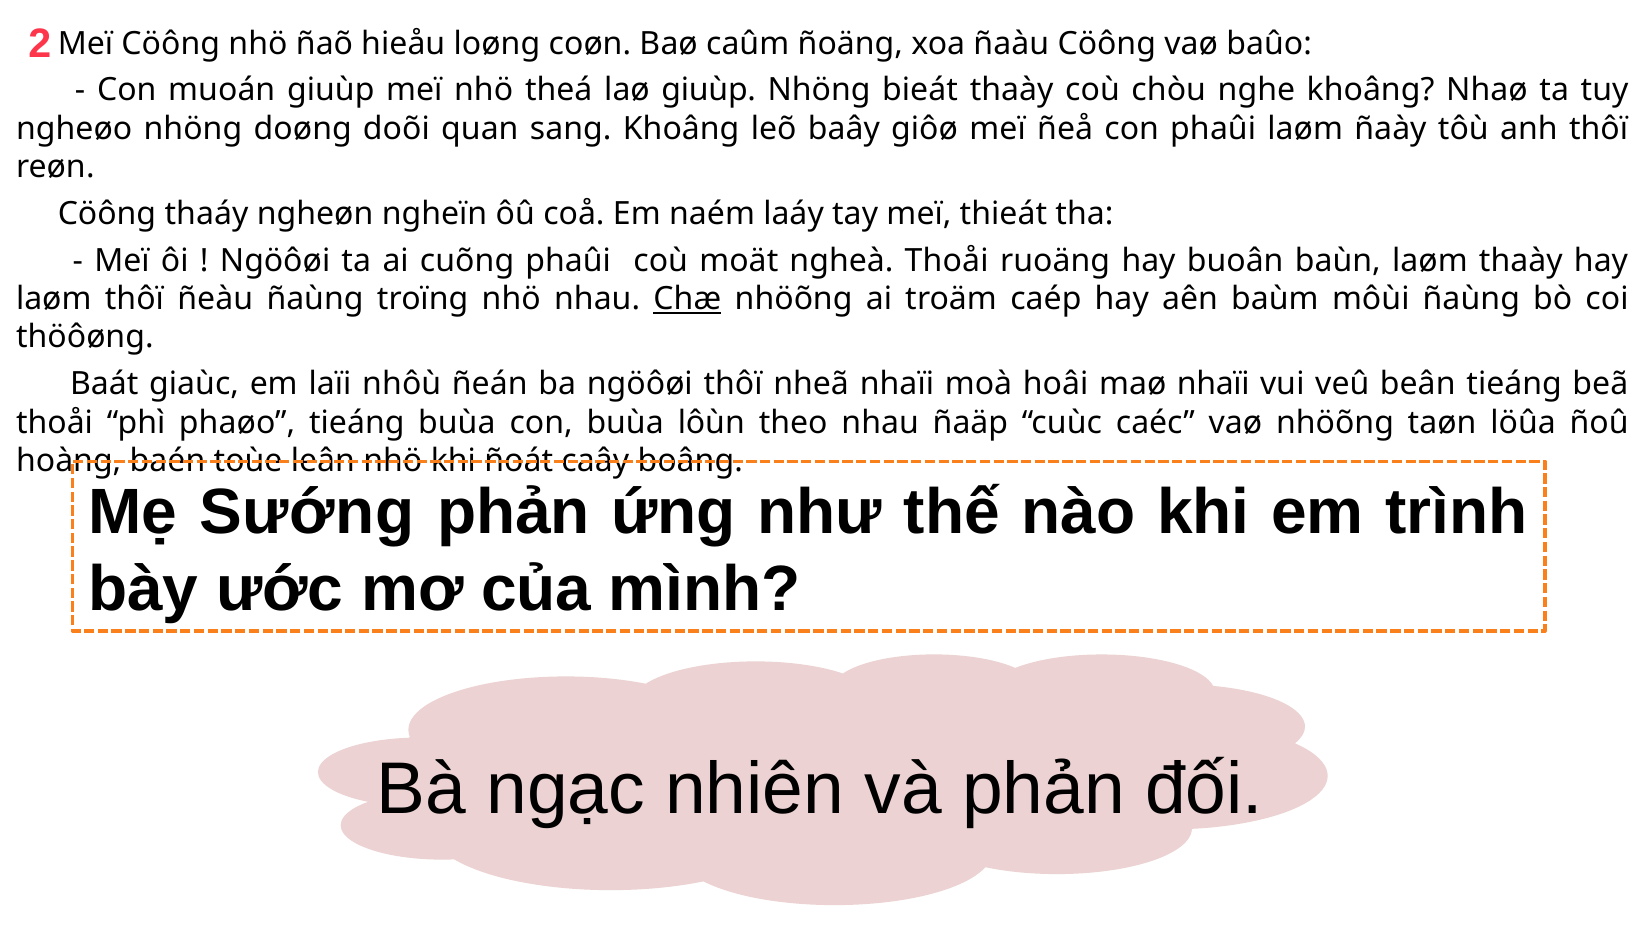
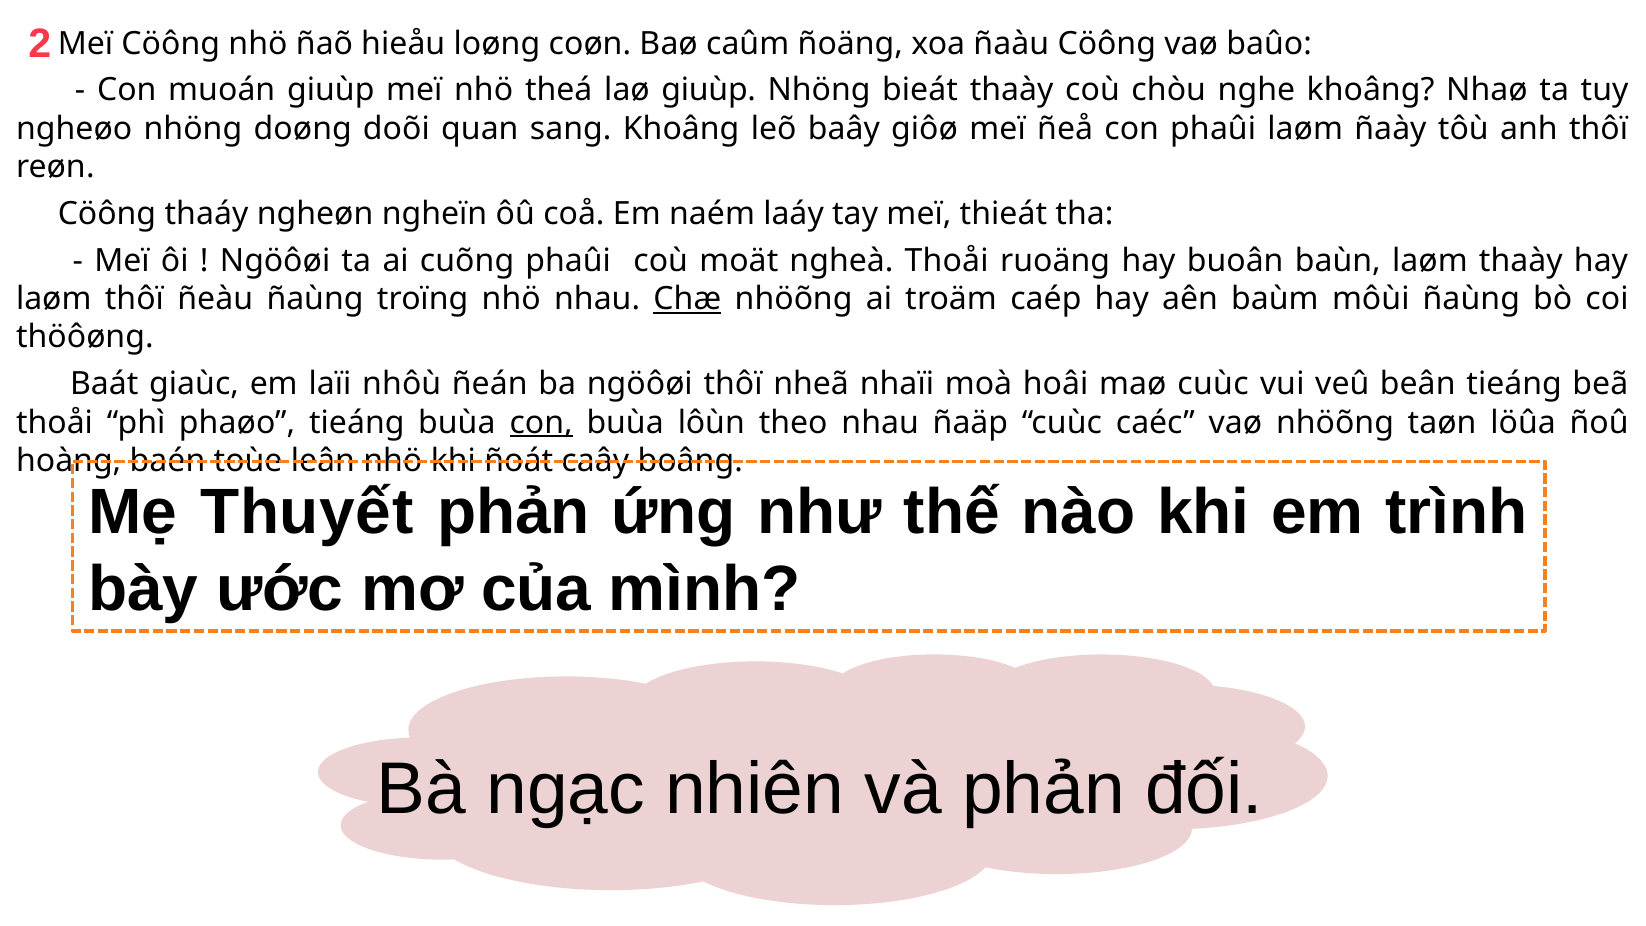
maø nhaïi: nhaïi -> cuùc
con at (541, 422) underline: none -> present
Sướng: Sướng -> Thuyết
